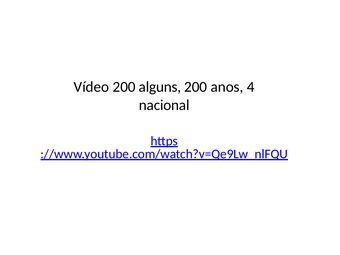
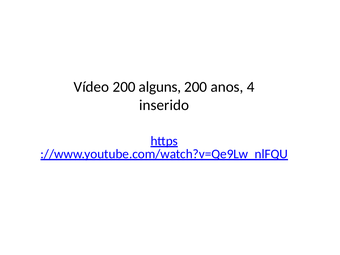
nacional: nacional -> inserido
